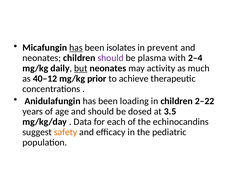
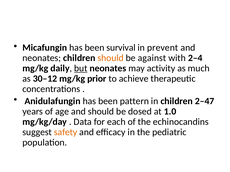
has at (76, 48) underline: present -> none
isolates: isolates -> survival
should at (111, 58) colour: purple -> orange
plasma: plasma -> against
40–12: 40–12 -> 30–12
loading: loading -> pattern
2–22: 2–22 -> 2–47
3.5: 3.5 -> 1.0
